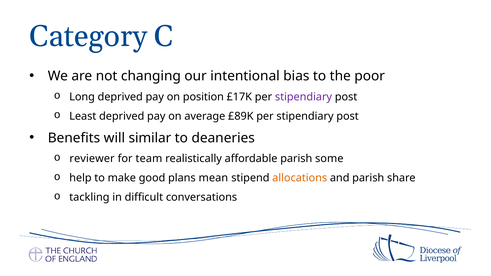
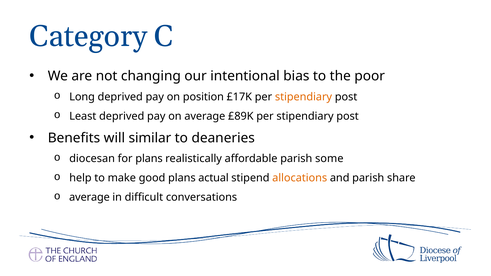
stipendiary at (304, 97) colour: purple -> orange
reviewer: reviewer -> diocesan
for team: team -> plans
mean: mean -> actual
tackling at (89, 197): tackling -> average
